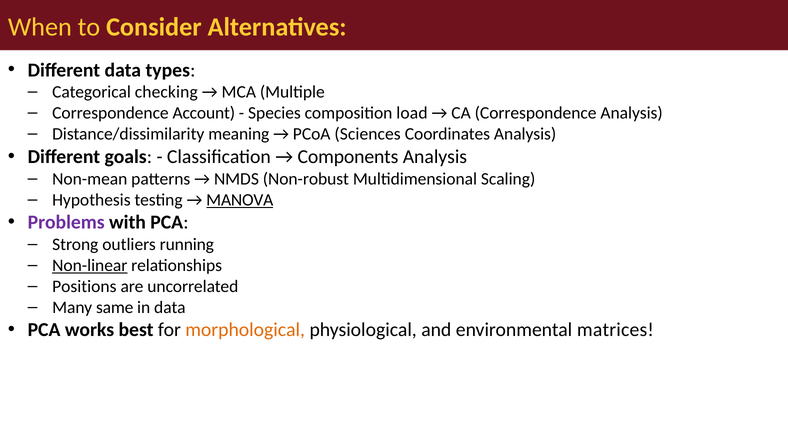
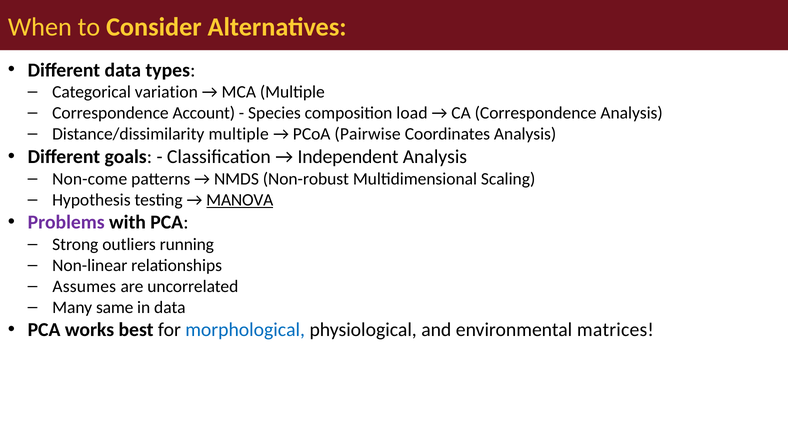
checking: checking -> variation
Distance/dissimilarity meaning: meaning -> multiple
Sciences: Sciences -> Pairwise
Components: Components -> Independent
Non-mean: Non-mean -> Non-come
Non-linear underline: present -> none
Positions: Positions -> Assumes
morphological colour: orange -> blue
